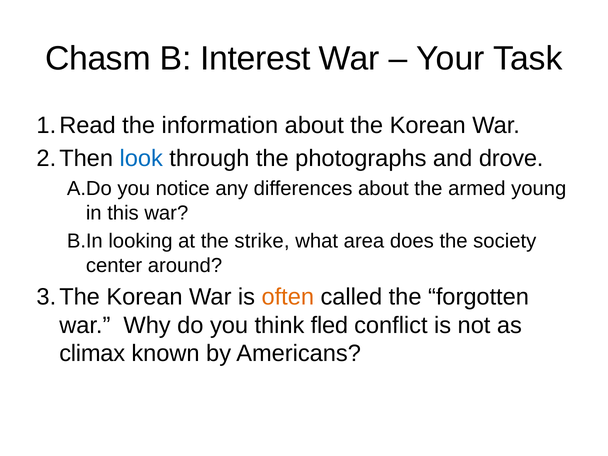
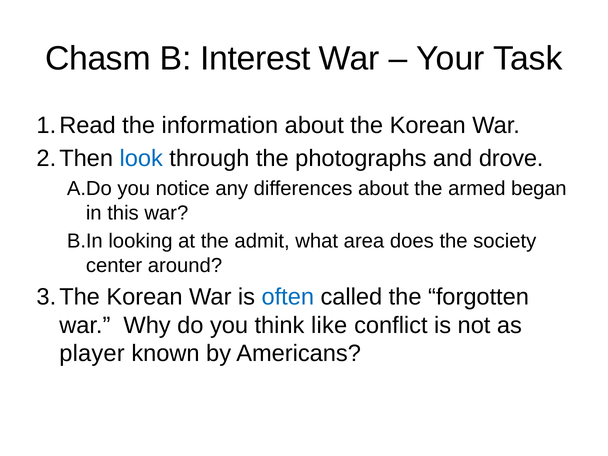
young: young -> began
strike: strike -> admit
often colour: orange -> blue
fled: fled -> like
climax: climax -> player
